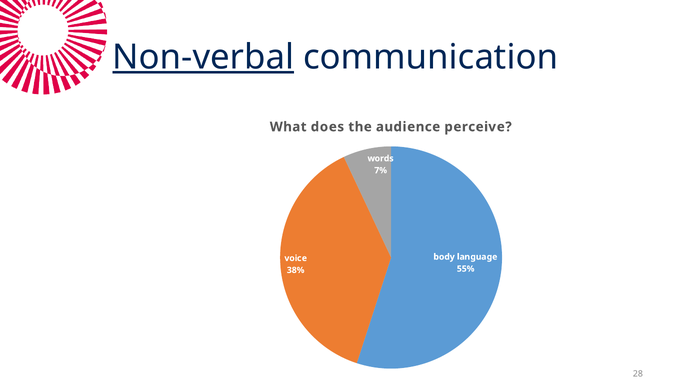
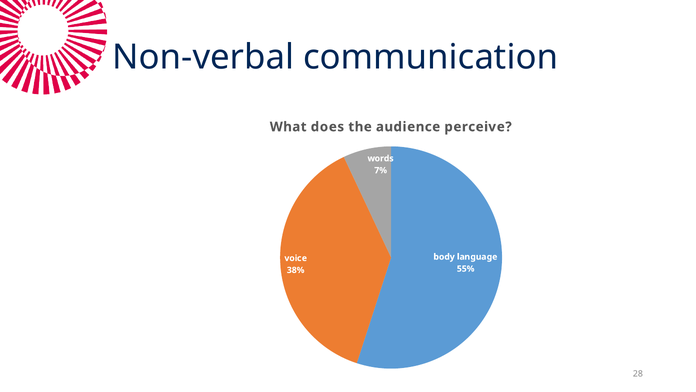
Non-verbal underline: present -> none
